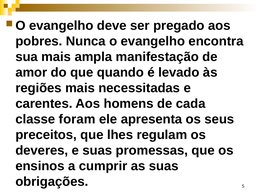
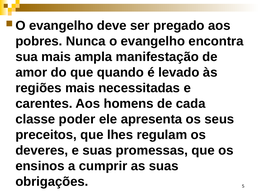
foram: foram -> poder
